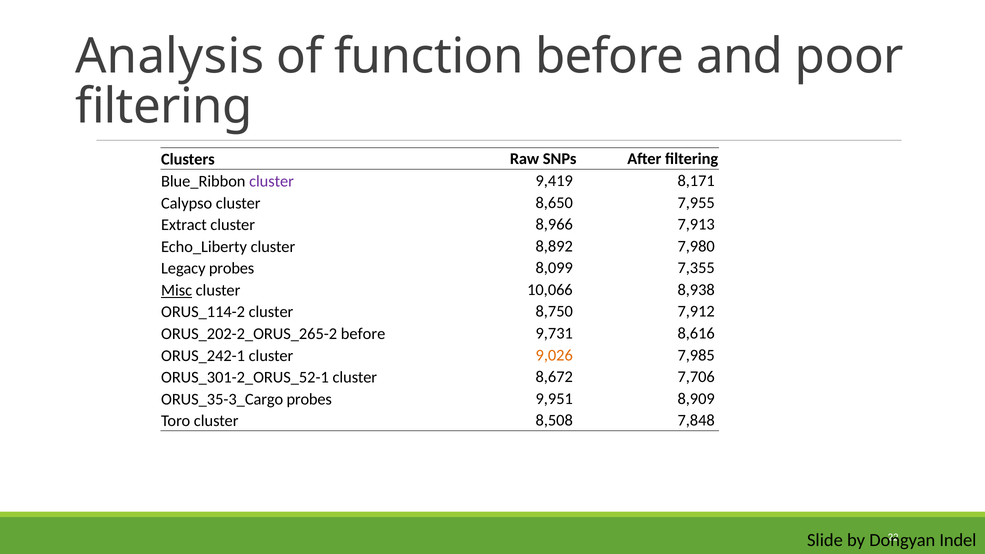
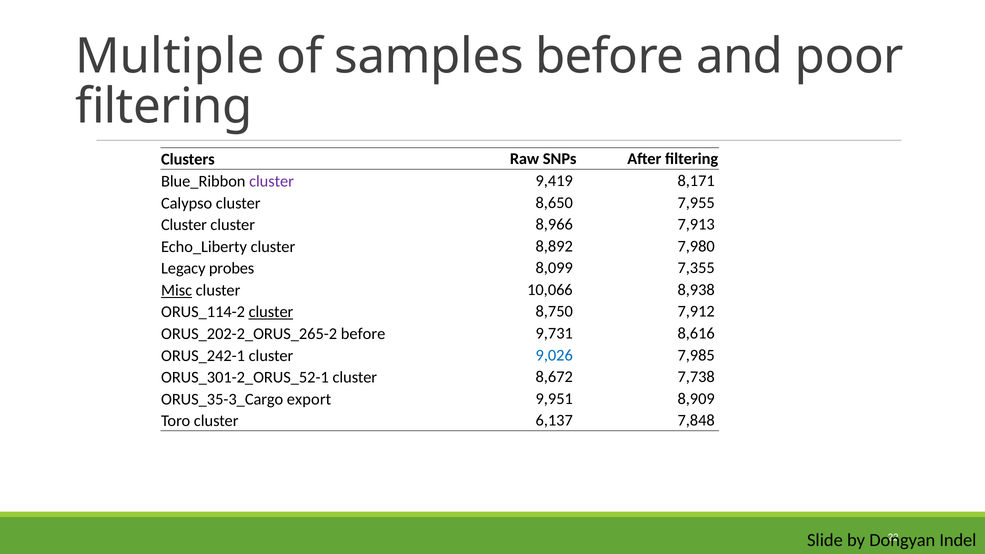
Analysis: Analysis -> Multiple
function: function -> samples
Extract at (184, 225): Extract -> Cluster
cluster at (271, 312) underline: none -> present
9,026 colour: orange -> blue
7,706: 7,706 -> 7,738
probes at (309, 399): probes -> export
8,508: 8,508 -> 6,137
